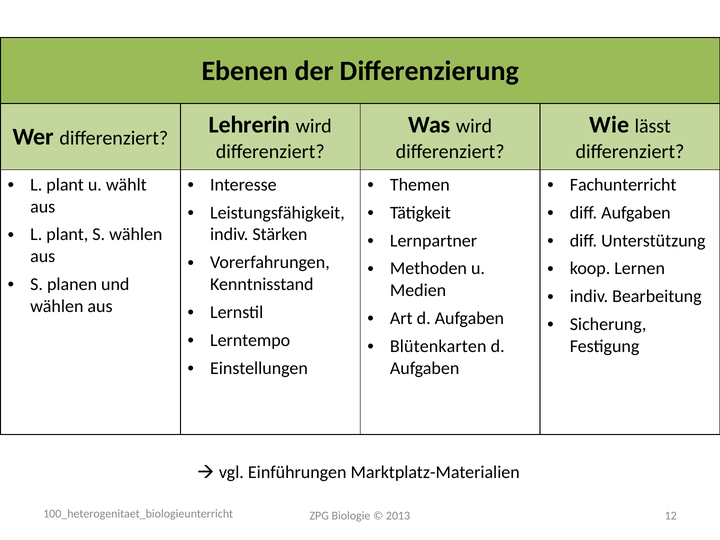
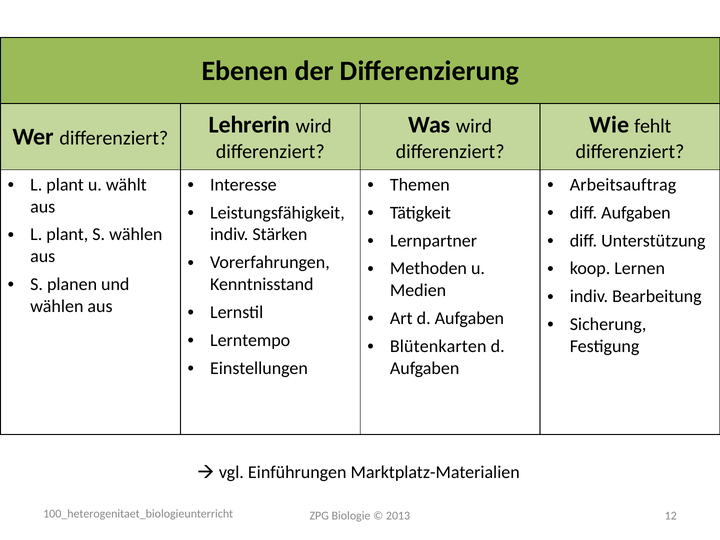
lässt: lässt -> fehlt
Fachunterricht: Fachunterricht -> Arbeitsauftrag
